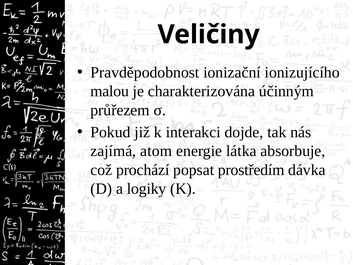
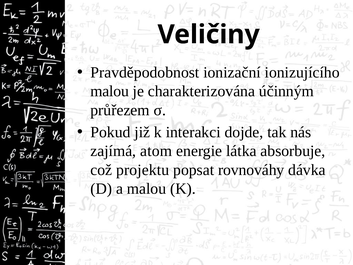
prochází: prochází -> projektu
prostředím: prostředím -> rovnováhy
a logiky: logiky -> malou
